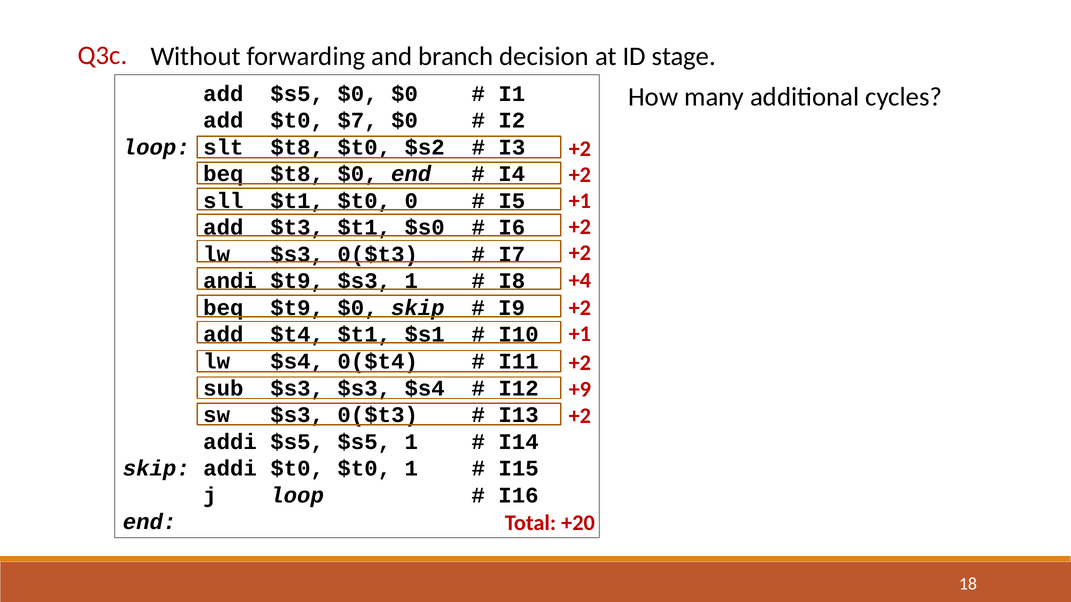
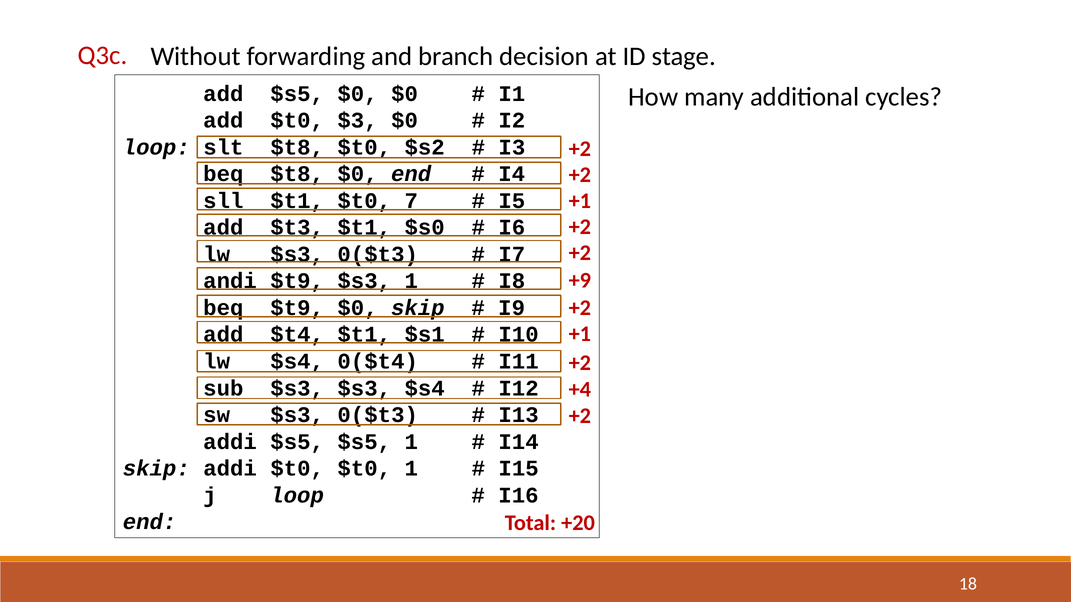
$7: $7 -> $3
0: 0 -> 7
+4: +4 -> +9
+9: +9 -> +4
